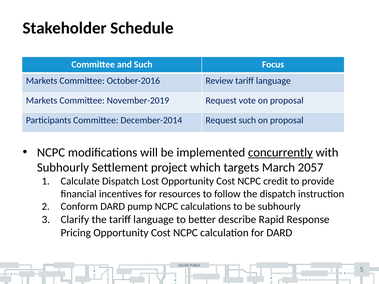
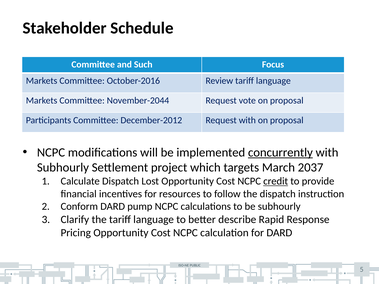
November-2019: November-2019 -> November-2044
December-2014: December-2014 -> December-2012
Request such: such -> with
2057: 2057 -> 2037
credit underline: none -> present
